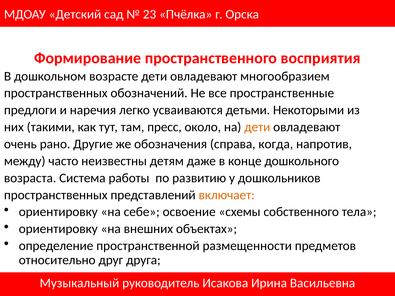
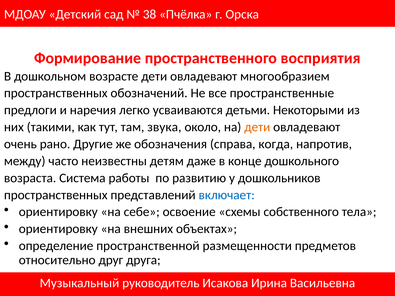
23: 23 -> 38
пресс: пресс -> звука
включает colour: orange -> blue
